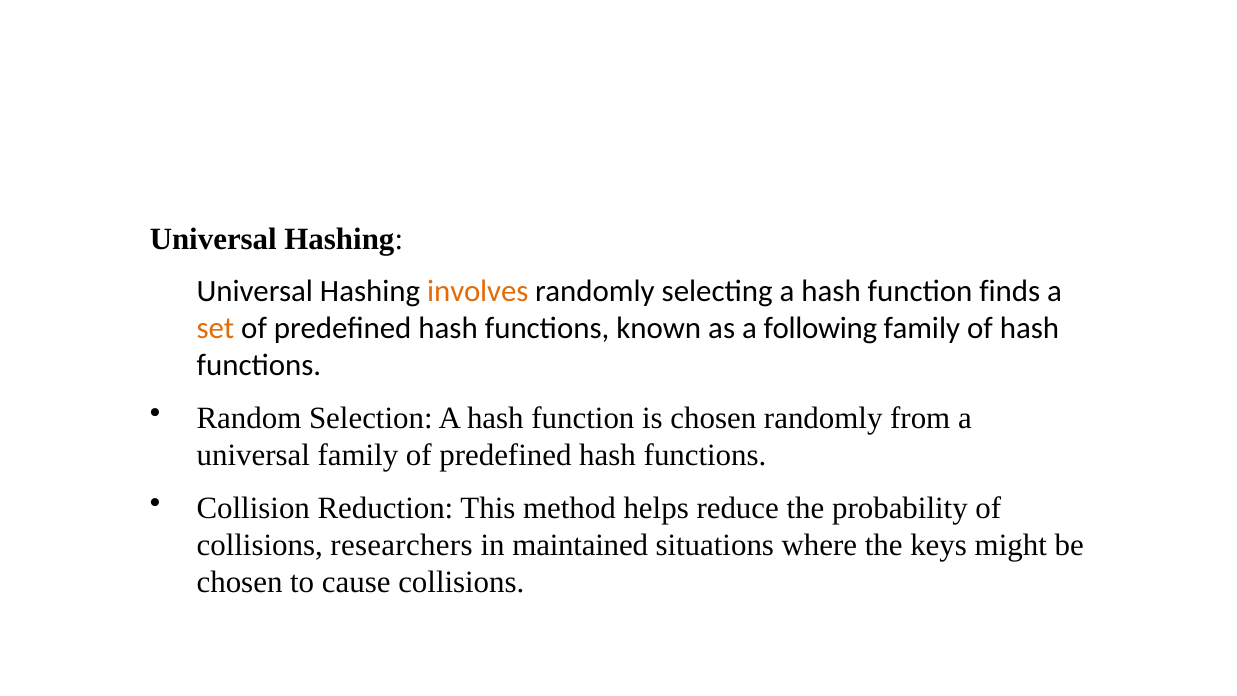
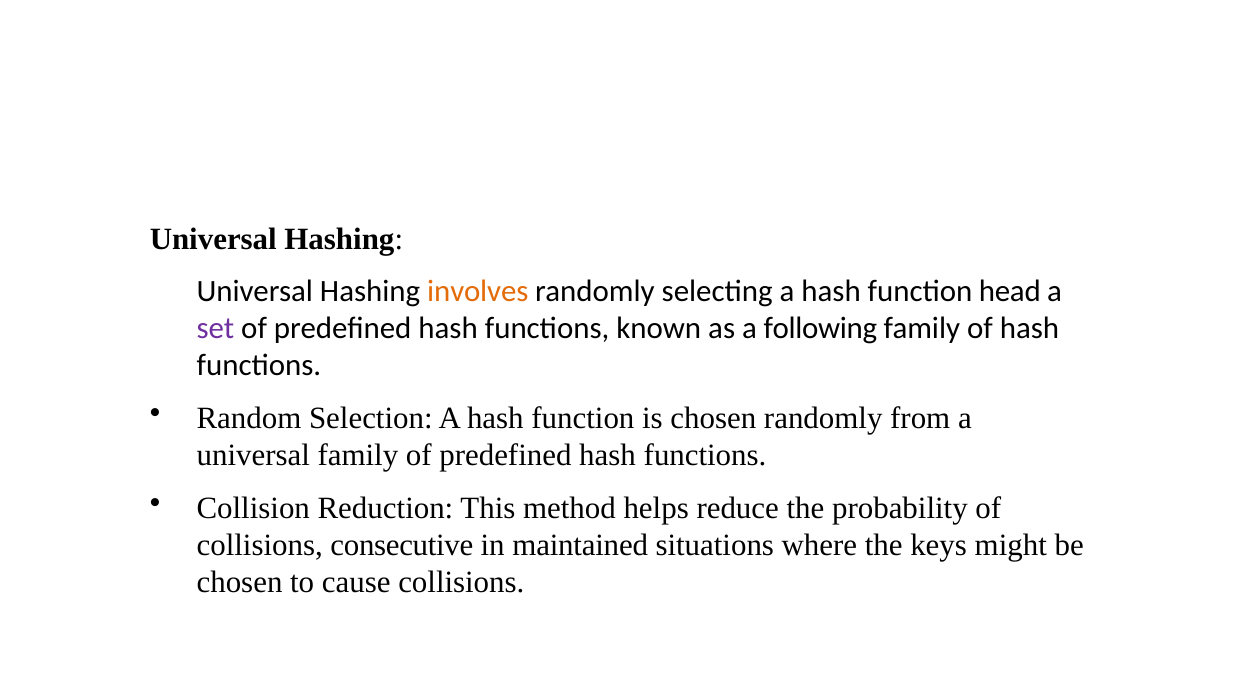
finds: finds -> head
set colour: orange -> purple
researchers: researchers -> consecutive
